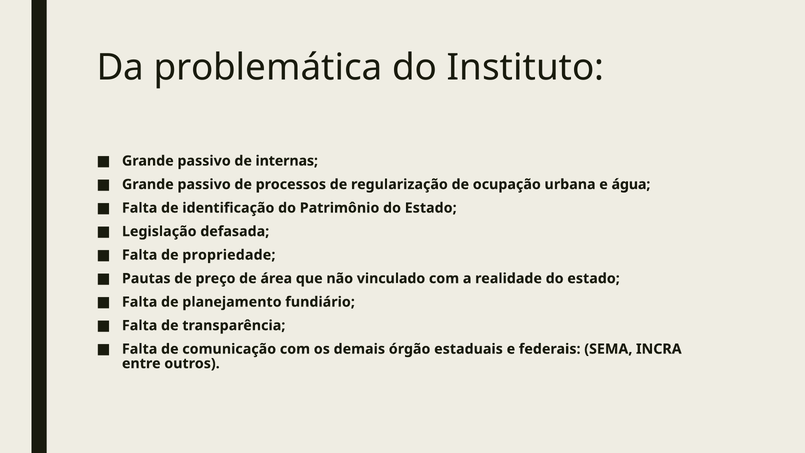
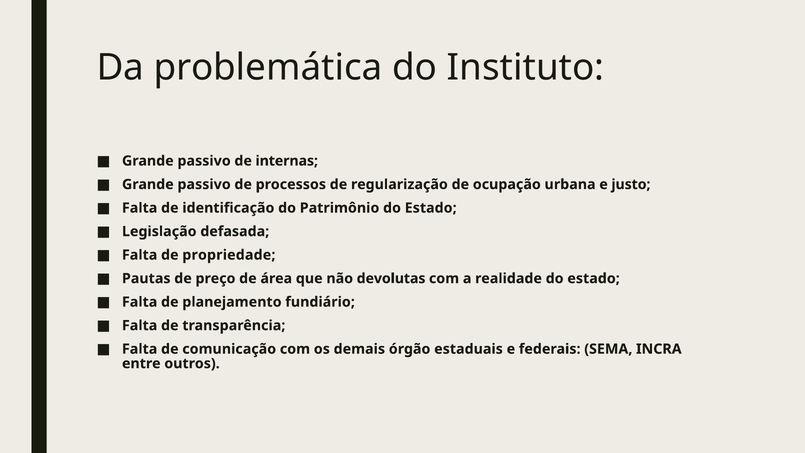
água: água -> justo
vinculado: vinculado -> devolutas
